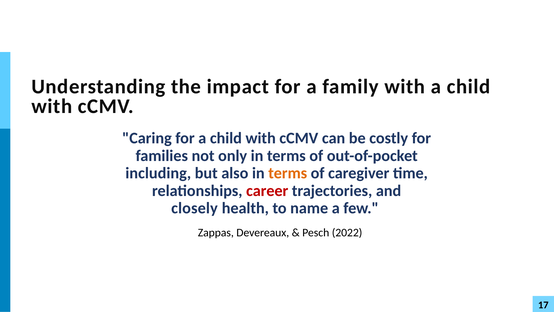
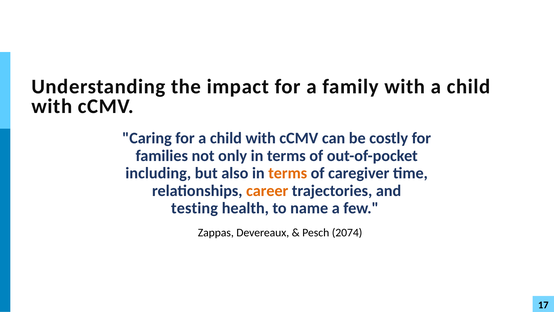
career colour: red -> orange
closely: closely -> testing
2022: 2022 -> 2074
